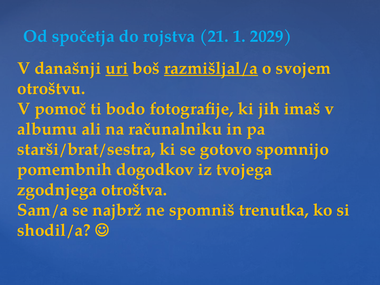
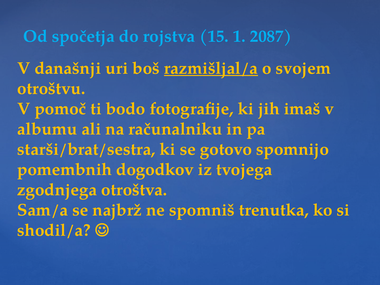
21: 21 -> 15
2029: 2029 -> 2087
uri underline: present -> none
